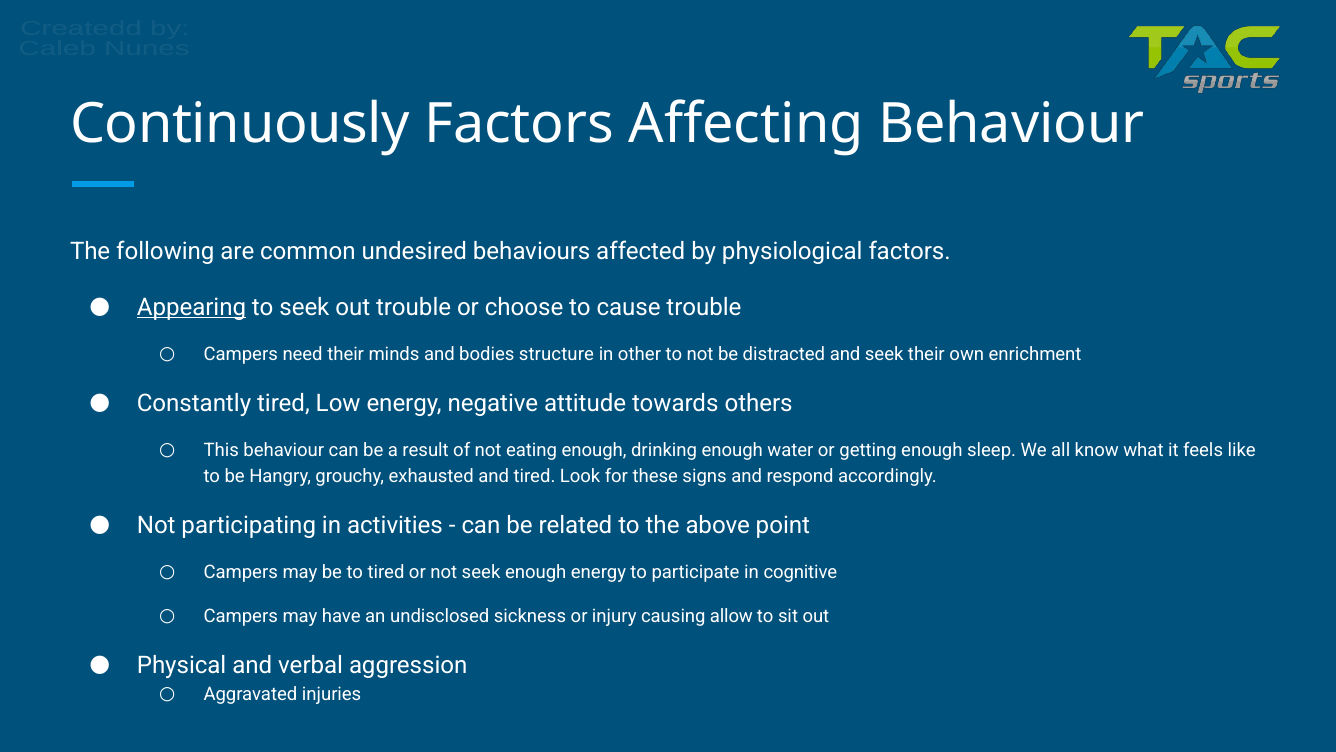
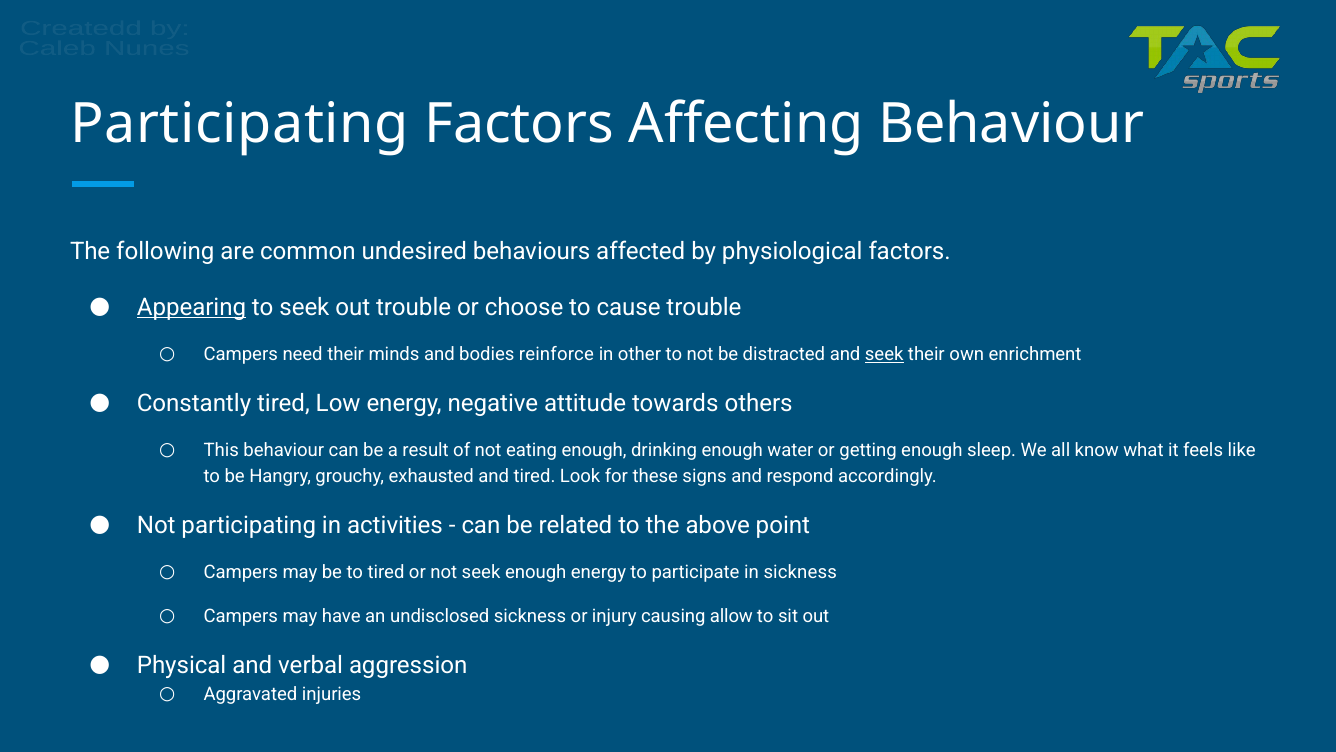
Continuously at (240, 124): Continuously -> Participating
structure: structure -> reinforce
seek at (884, 354) underline: none -> present
in cognitive: cognitive -> sickness
